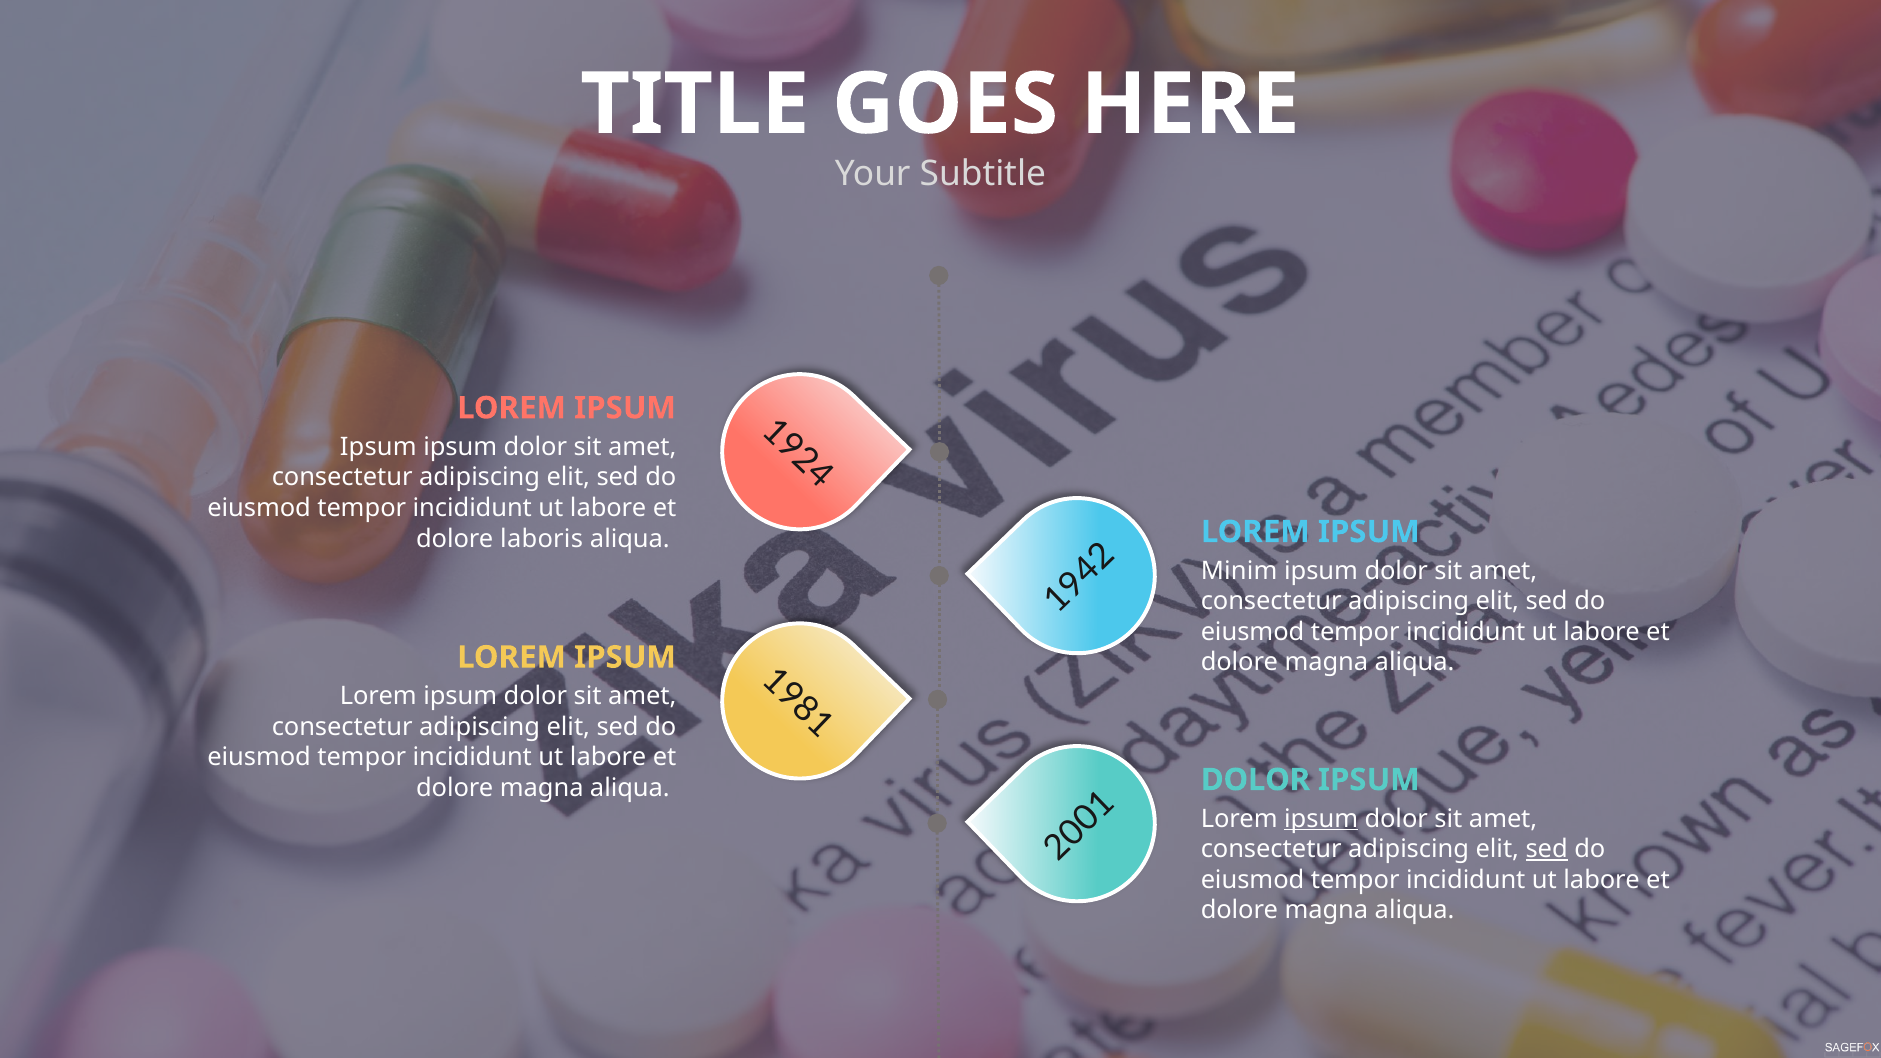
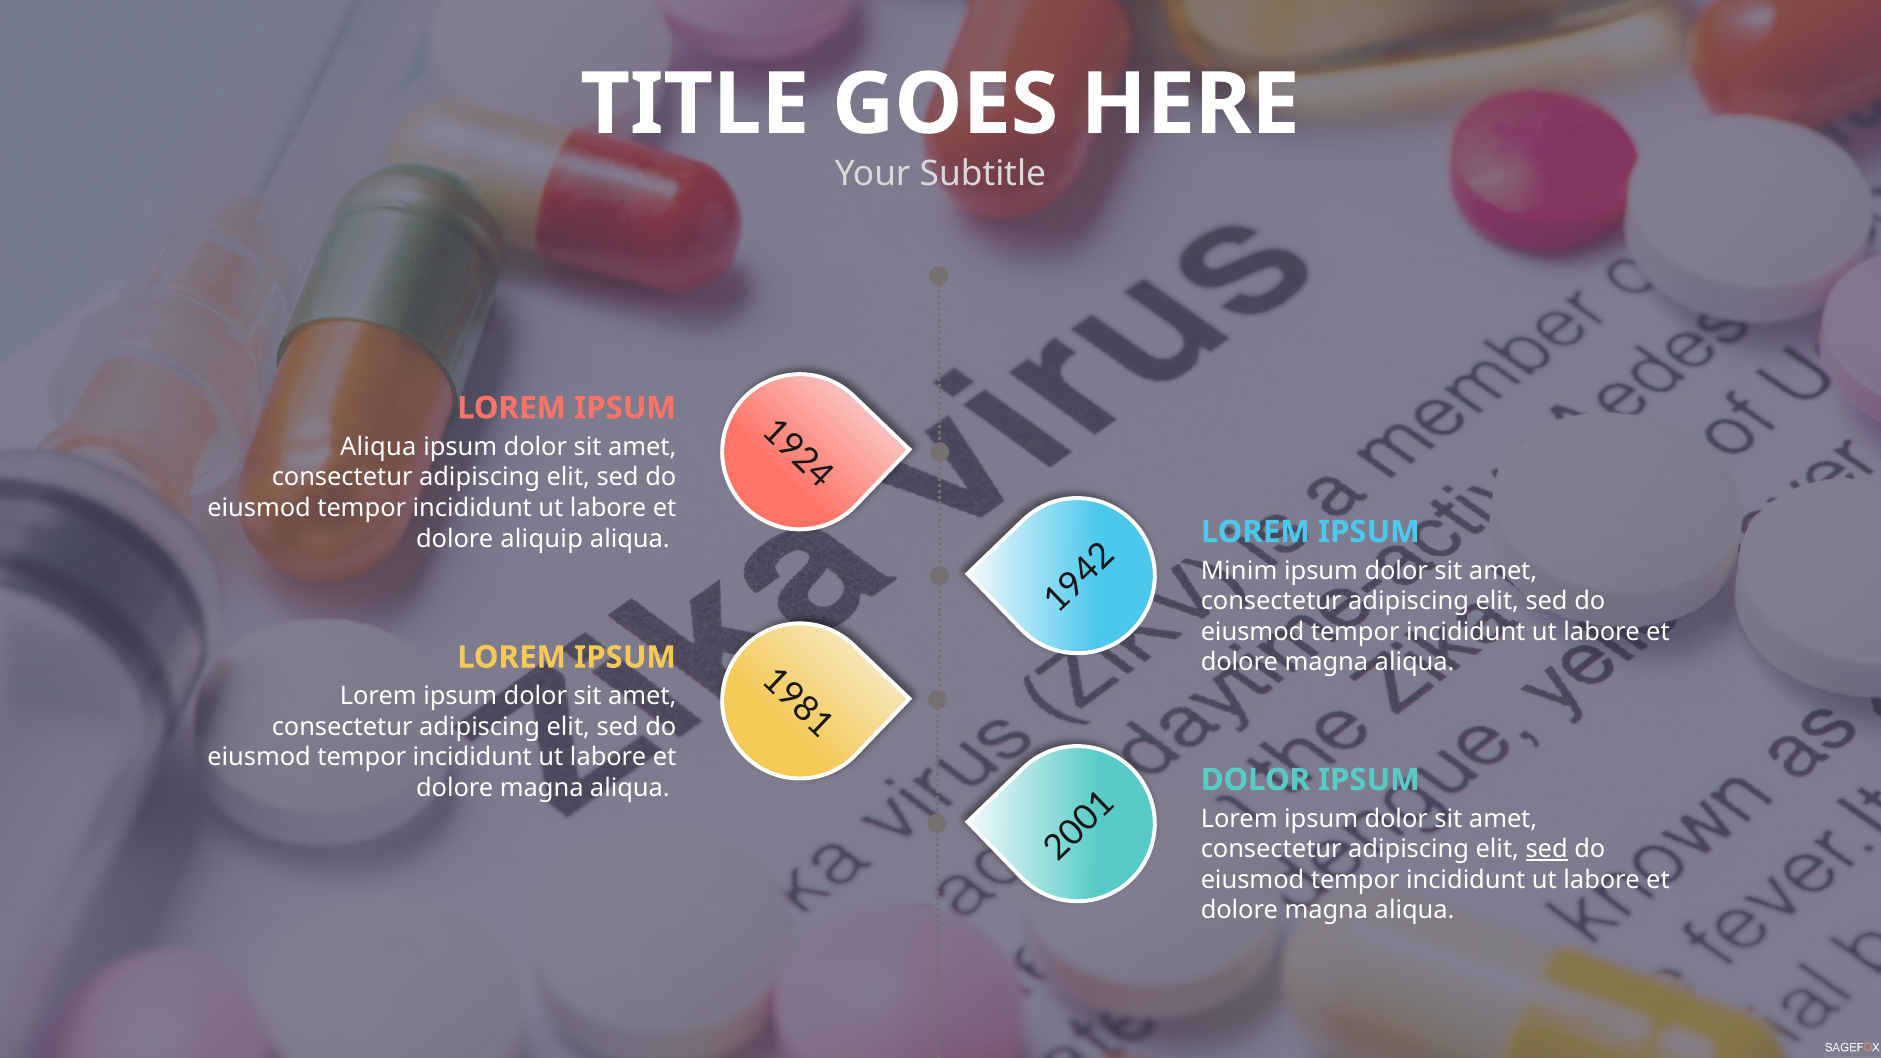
Ipsum at (378, 447): Ipsum -> Aliqua
laboris: laboris -> aliquip
ipsum at (1321, 819) underline: present -> none
